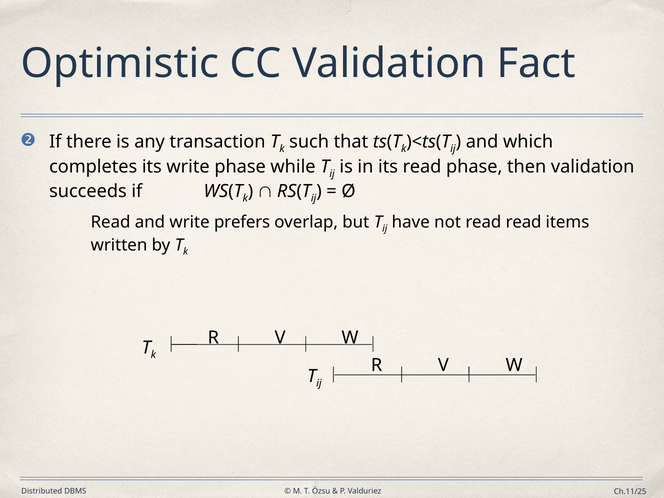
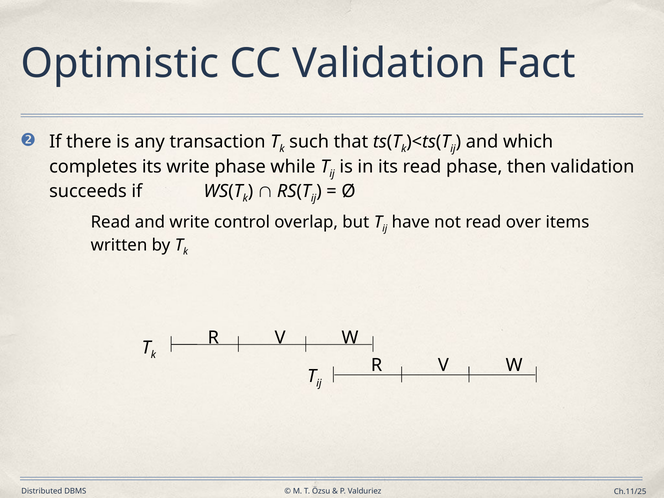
prefers: prefers -> control
read read: read -> over
